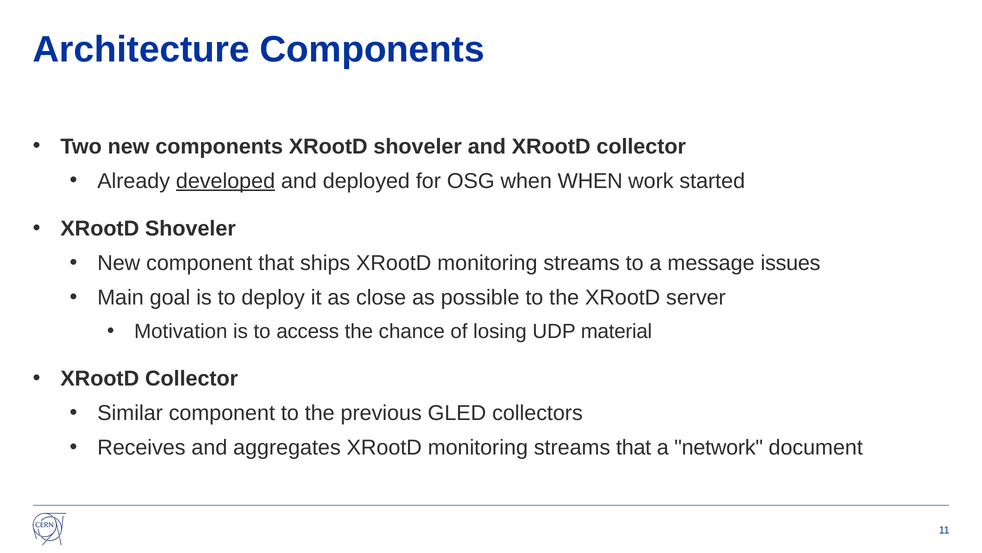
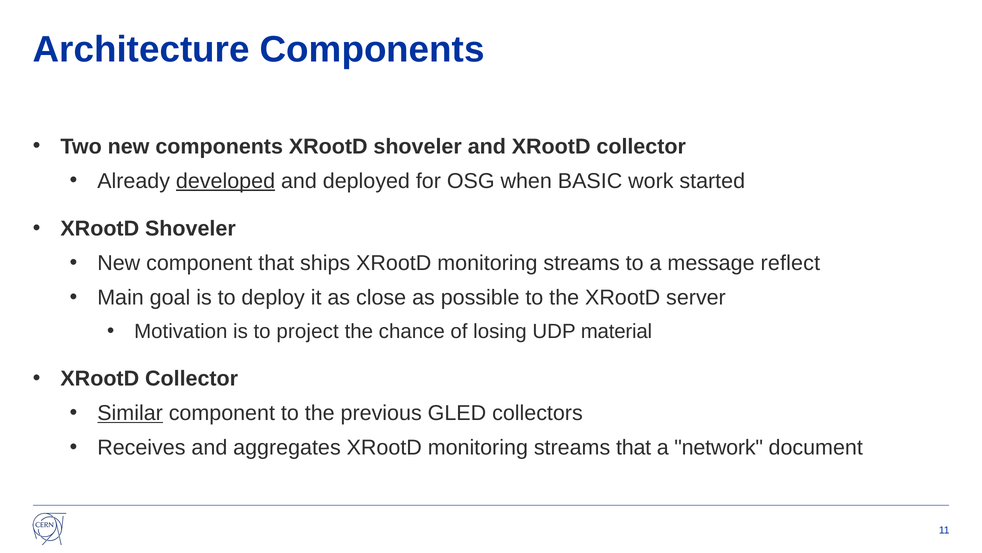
when WHEN: WHEN -> BASIC
issues: issues -> reflect
access: access -> project
Similar underline: none -> present
